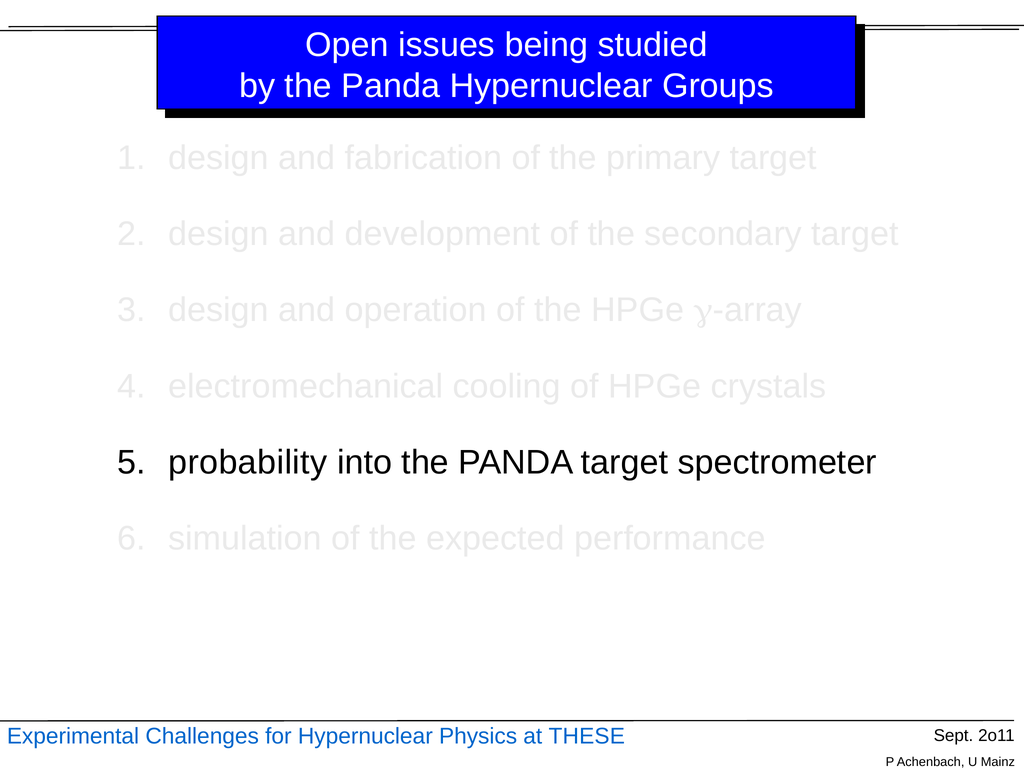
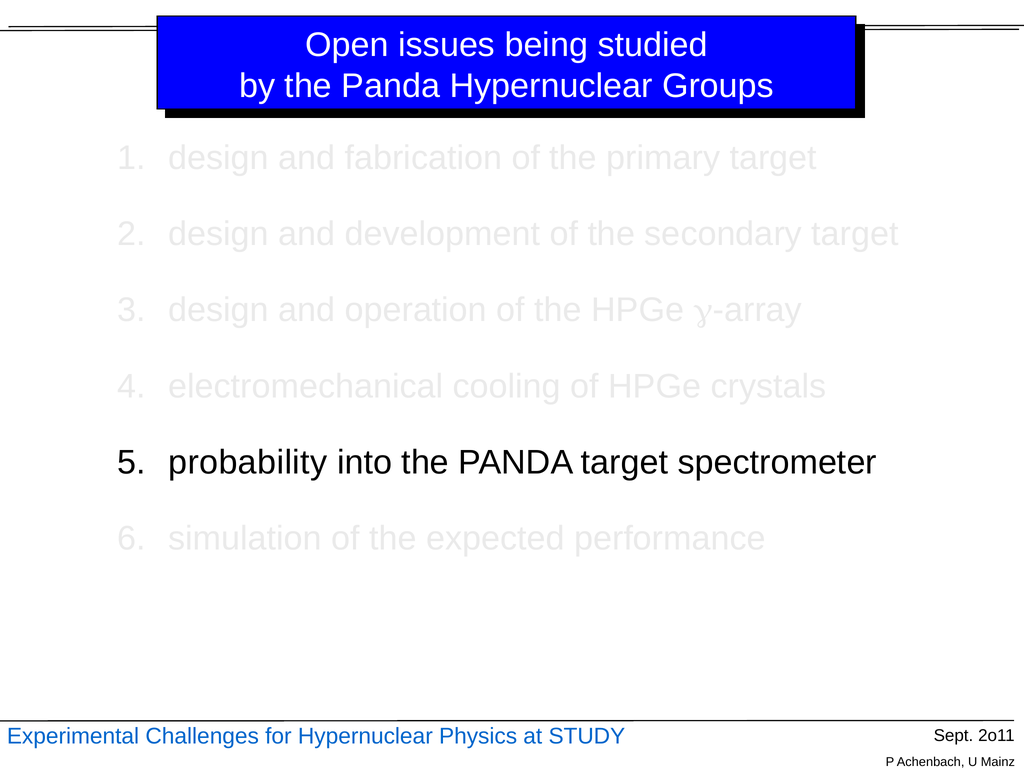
THESE: THESE -> STUDY
